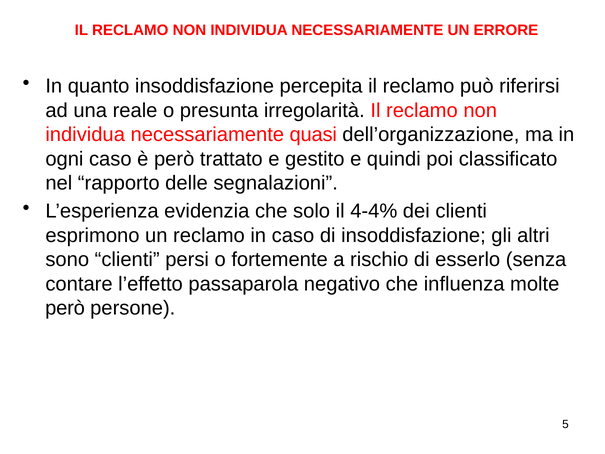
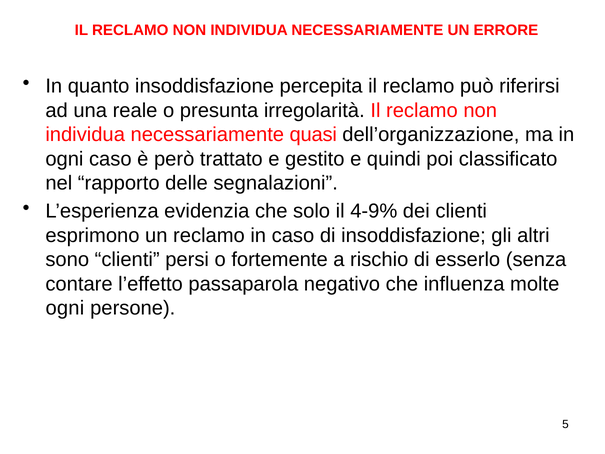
4-4%: 4-4% -> 4-9%
però at (65, 308): però -> ogni
